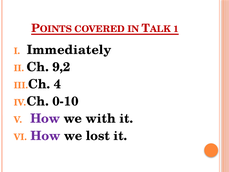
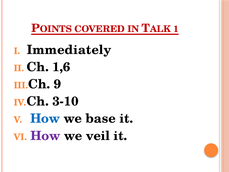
9,2: 9,2 -> 1,6
4: 4 -> 9
0-10: 0-10 -> 3-10
How at (45, 118) colour: purple -> blue
with: with -> base
lost: lost -> veil
